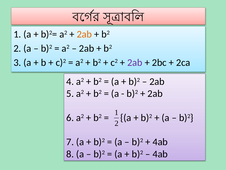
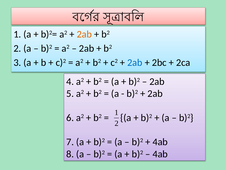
2ab at (135, 62) colour: purple -> blue
